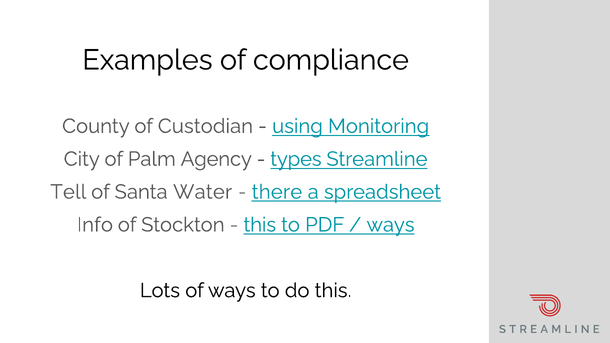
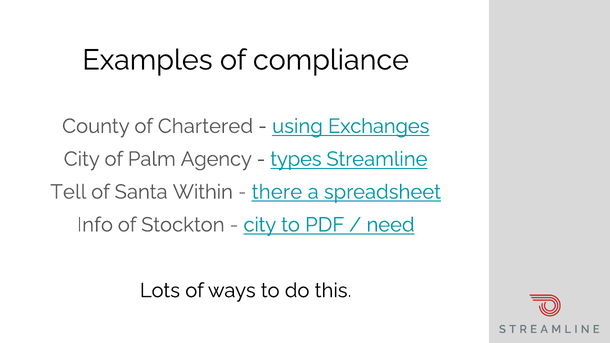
Custodian: Custodian -> Chartered
Monitoring: Monitoring -> Exchanges
Water: Water -> Within
this at (260, 225): this -> city
ways at (391, 225): ways -> need
